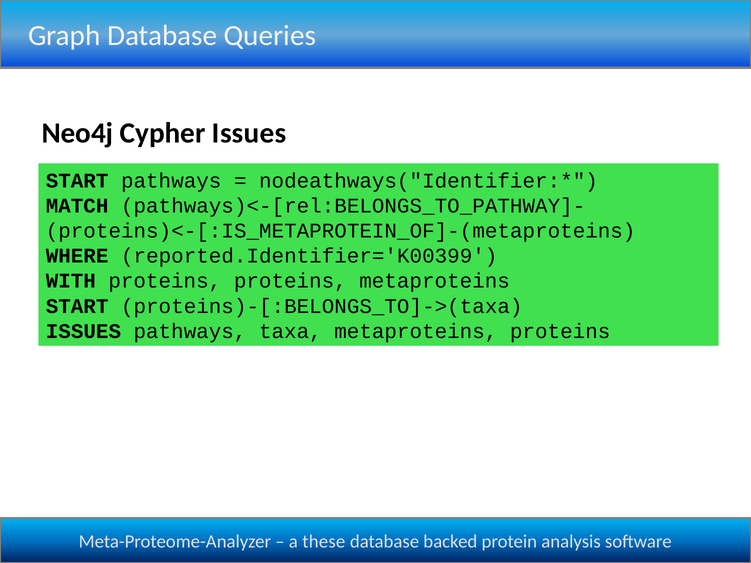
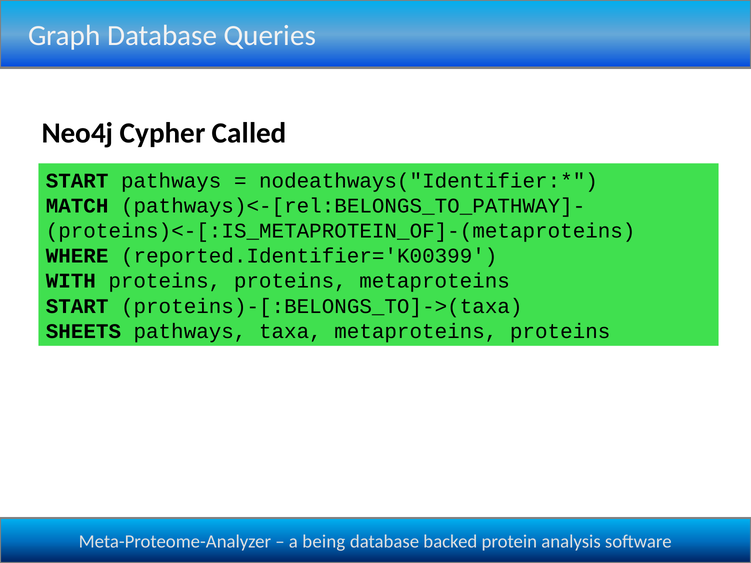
Cypher Issues: Issues -> Called
ISSUES at (83, 331): ISSUES -> SHEETS
these: these -> being
